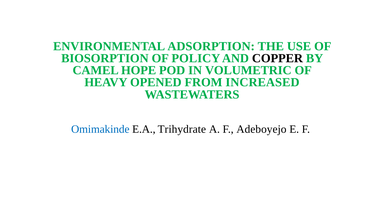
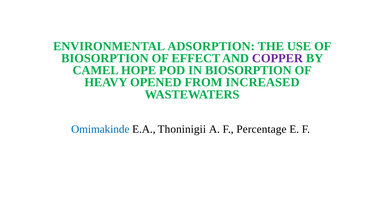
POLICY: POLICY -> EFFECT
COPPER colour: black -> purple
IN VOLUMETRIC: VOLUMETRIC -> BIOSORPTION
Trihydrate: Trihydrate -> Thoninigii
Adeboyejo: Adeboyejo -> Percentage
